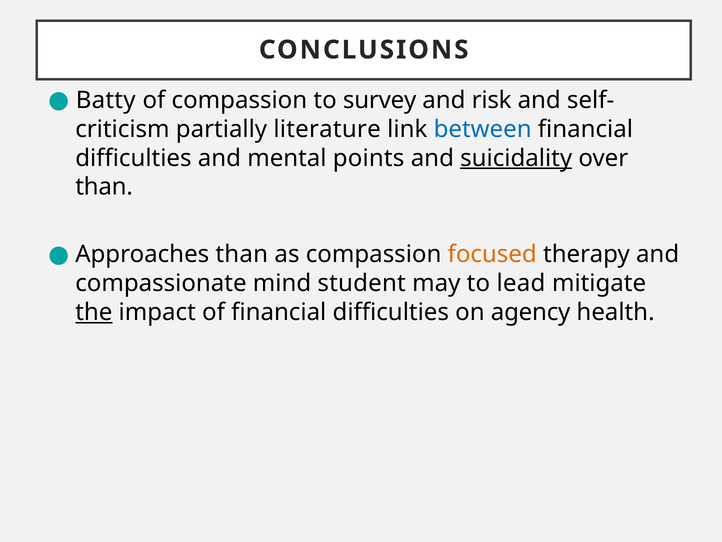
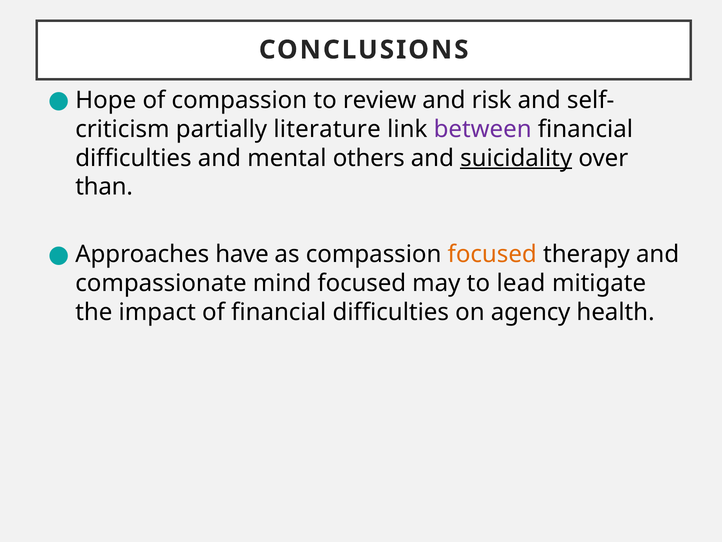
Batty: Batty -> Hope
survey: survey -> review
between colour: blue -> purple
points: points -> others
Approaches than: than -> have
mind student: student -> focused
the underline: present -> none
